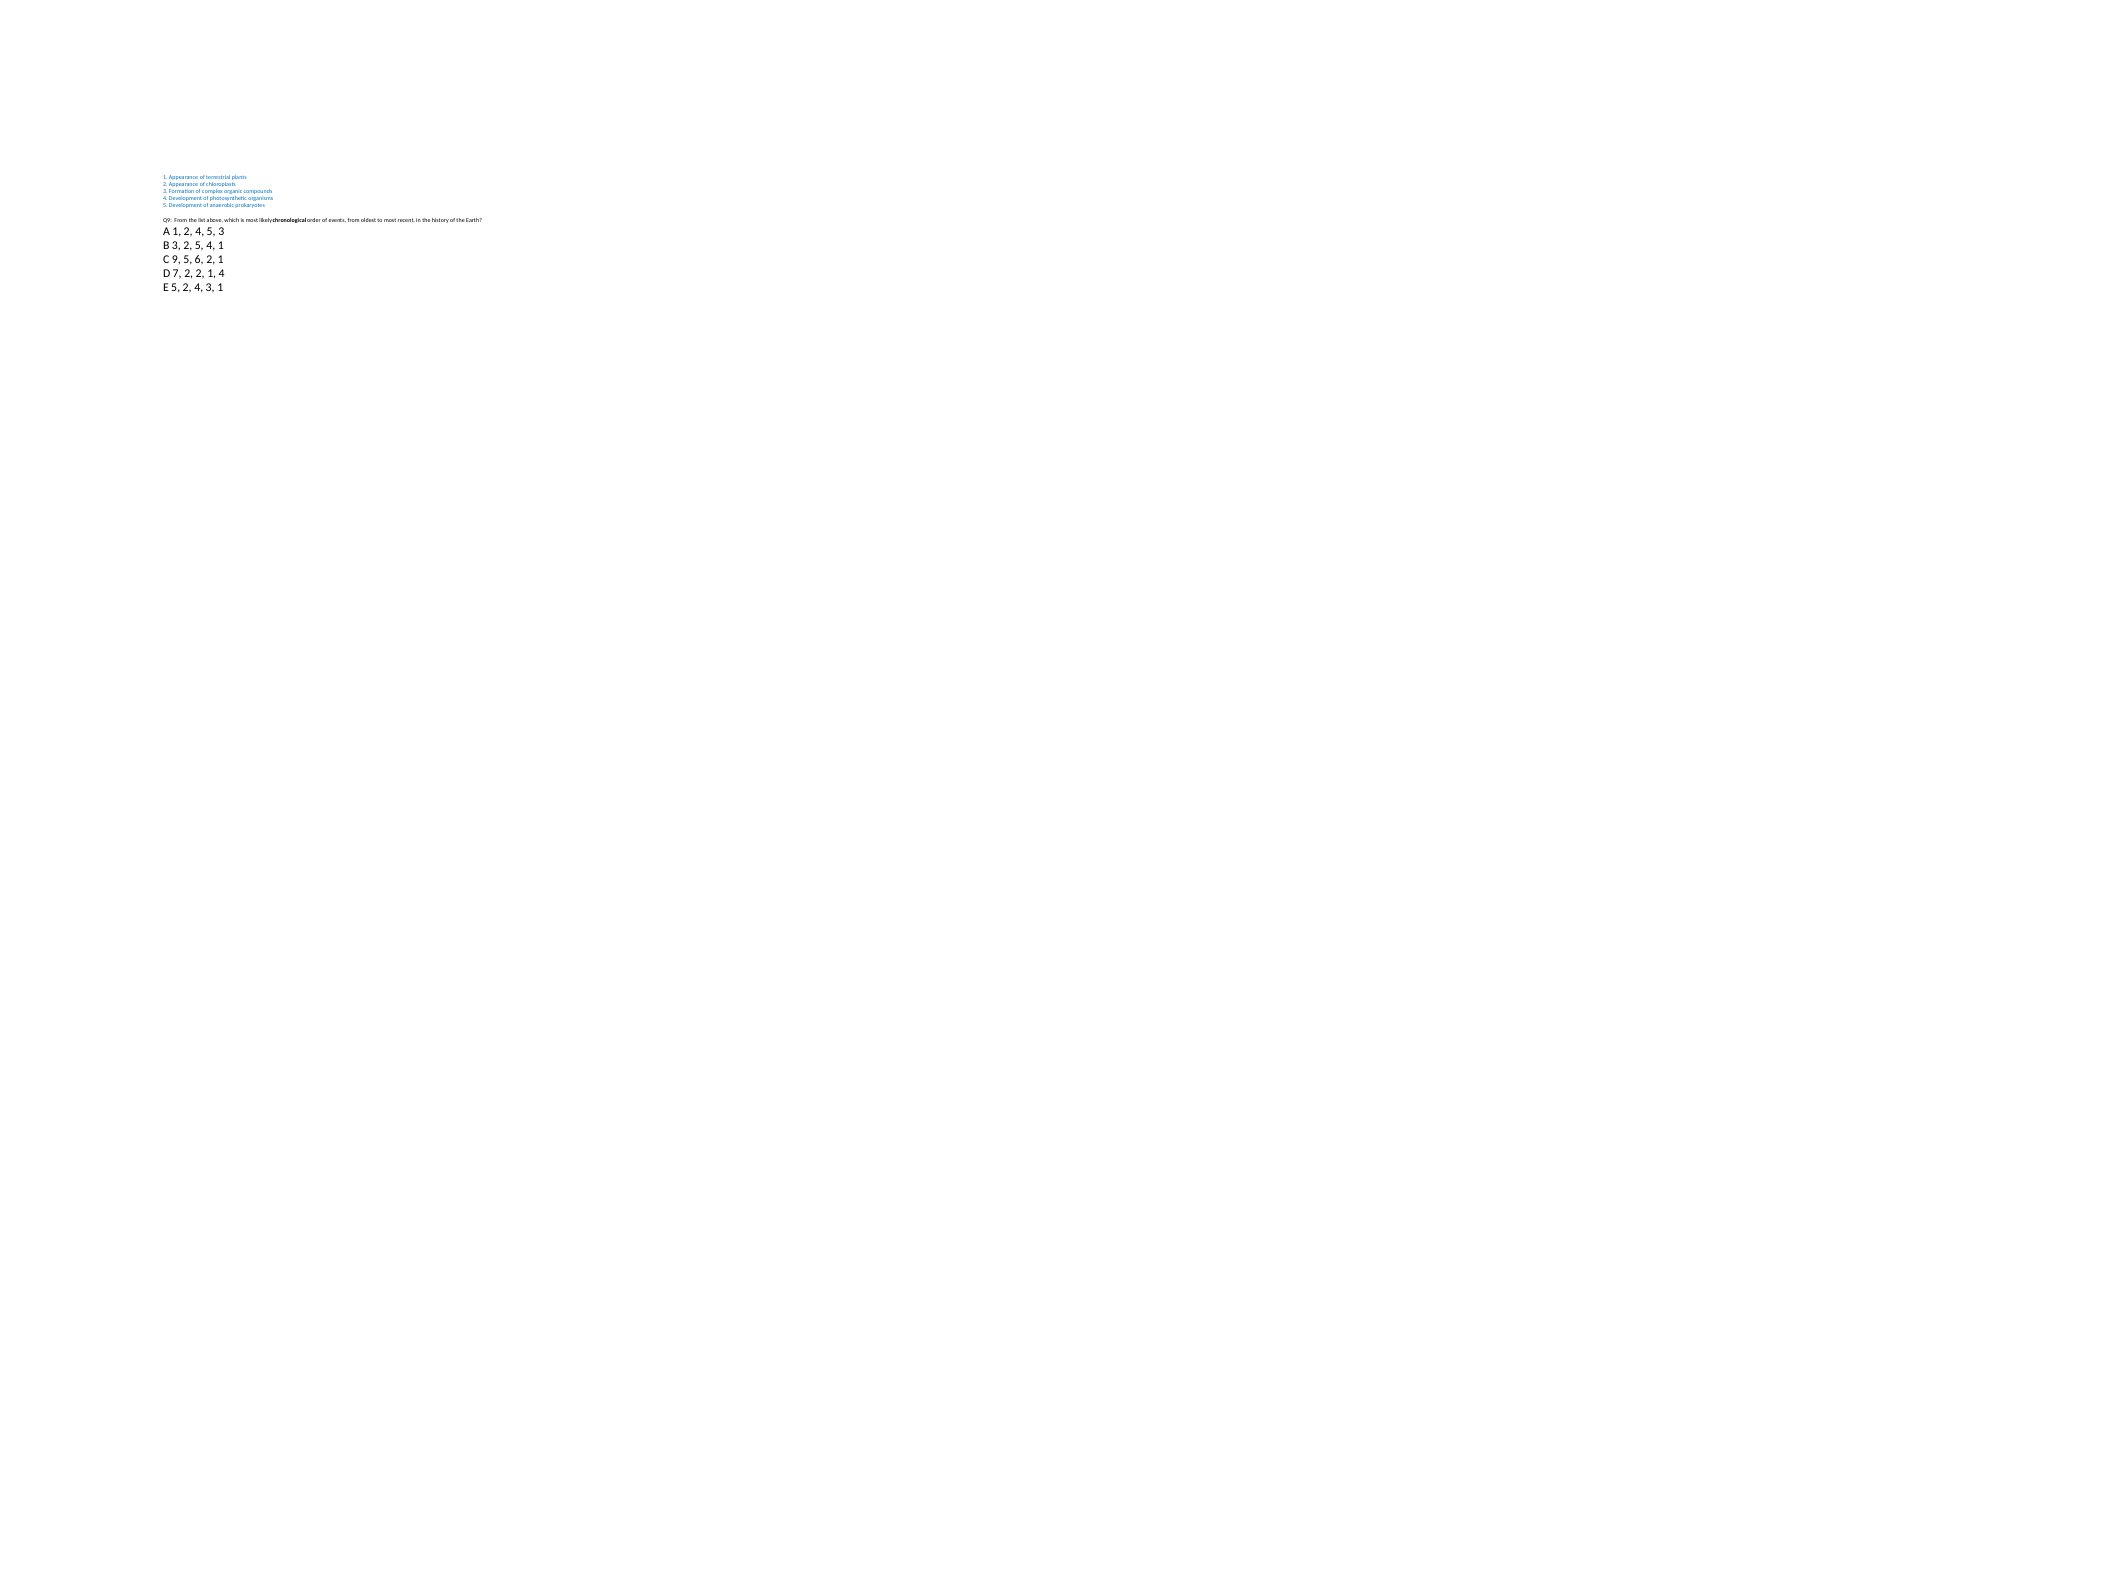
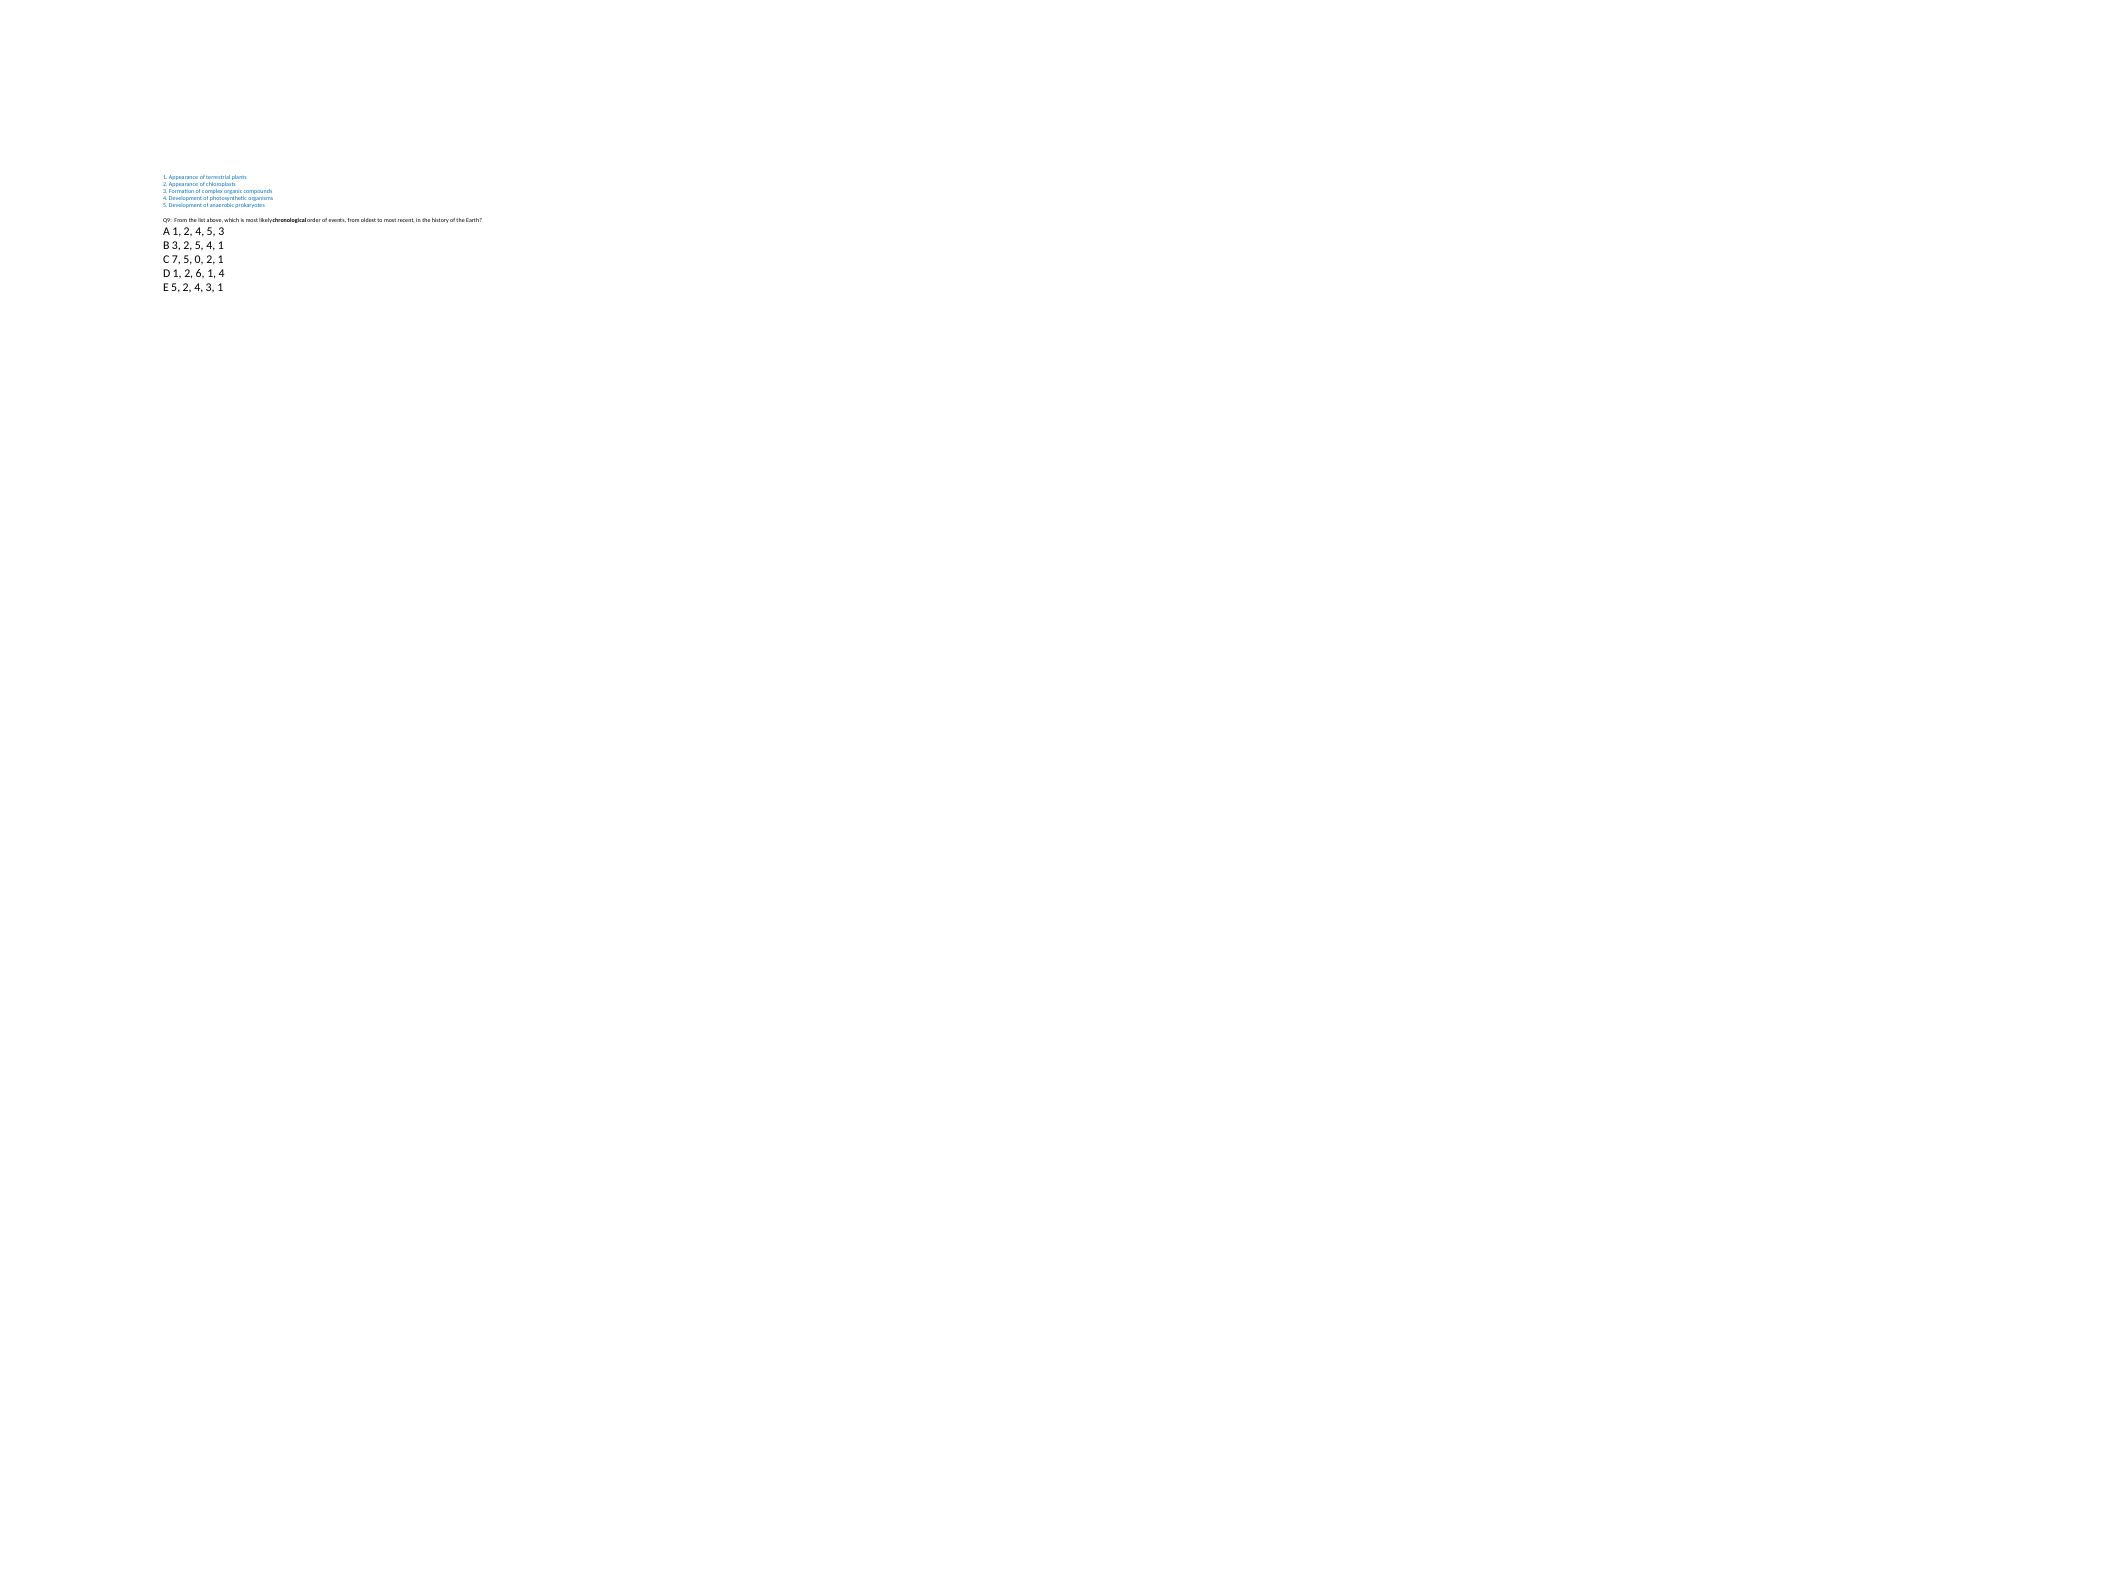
9: 9 -> 7
6: 6 -> 0
D 7: 7 -> 1
2 2: 2 -> 6
